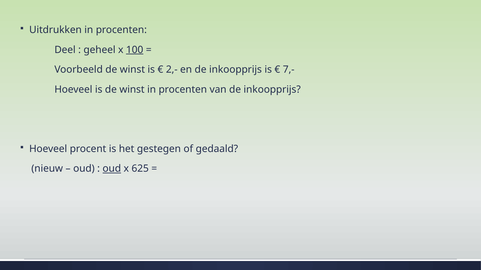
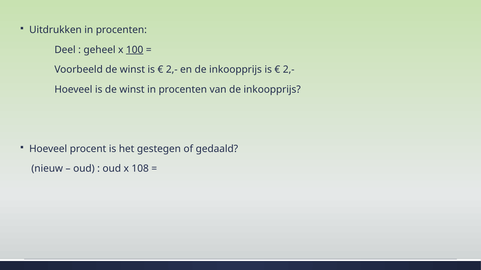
7,- at (289, 70): 7,- -> 2,-
oud at (112, 169) underline: present -> none
625: 625 -> 108
